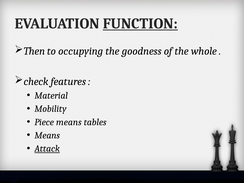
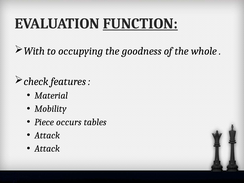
Then: Then -> With
Piece means: means -> occurs
Means at (47, 135): Means -> Attack
Attack at (47, 149) underline: present -> none
